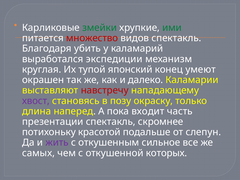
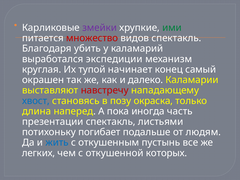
змейки colour: green -> purple
японский: японский -> начинает
умеют: умеют -> самый
хвост colour: purple -> blue
окраску: окраску -> окраска
входит: входит -> иногда
скромнее: скромнее -> листьями
красотой: красотой -> погибает
слепун: слепун -> людям
жить colour: purple -> blue
сильное: сильное -> пустынь
самых: самых -> легких
